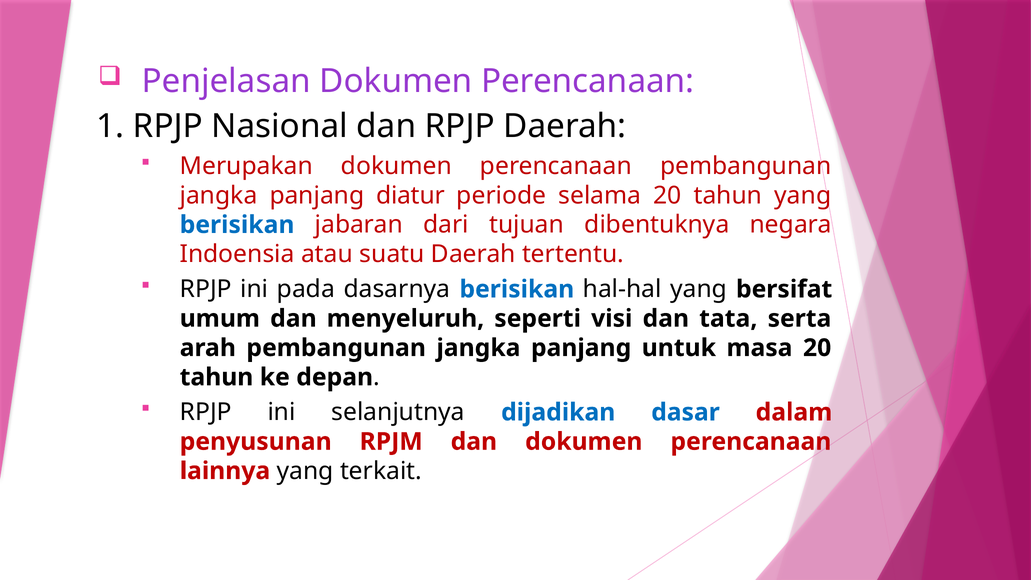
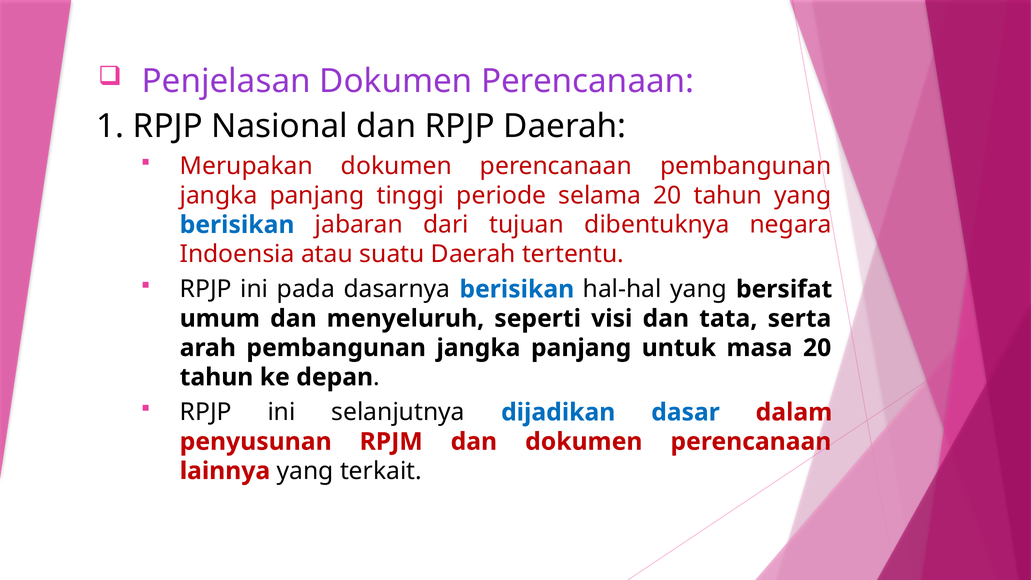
diatur: diatur -> tinggi
